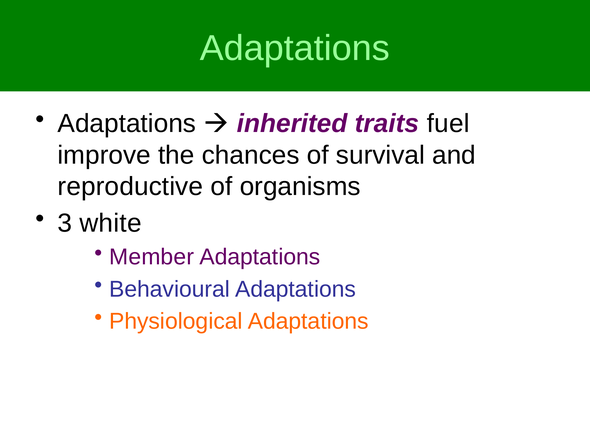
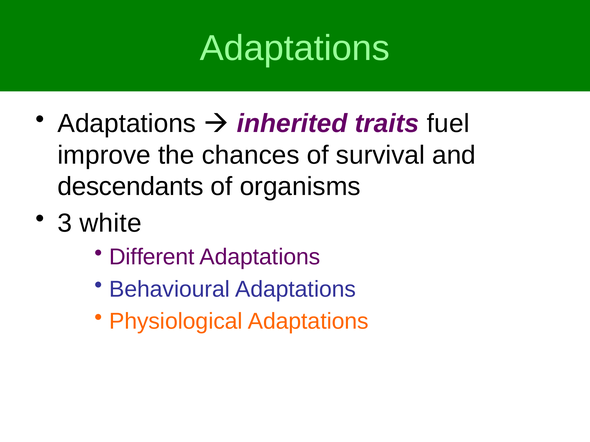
reproductive: reproductive -> descendants
Member: Member -> Different
